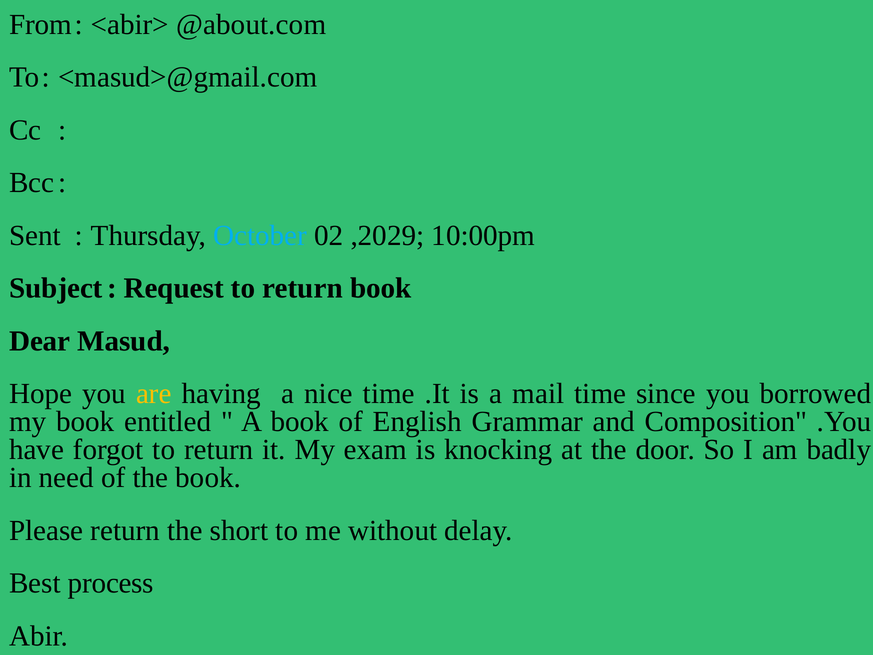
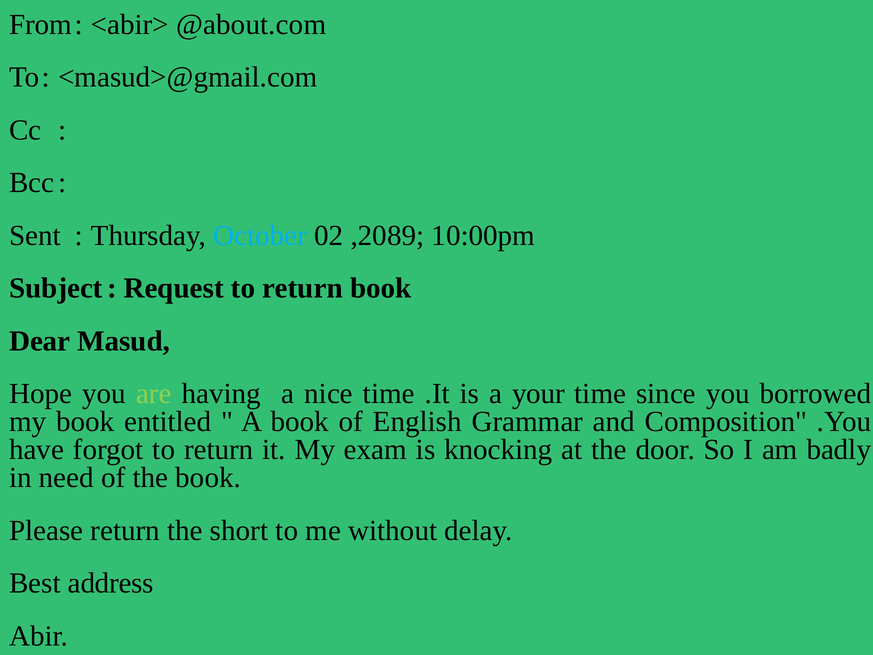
,2029: ,2029 -> ,2089
are colour: yellow -> light green
mail: mail -> your
process: process -> address
